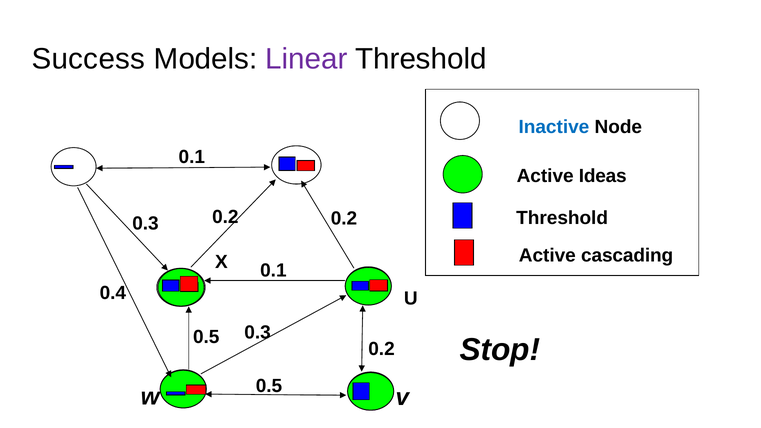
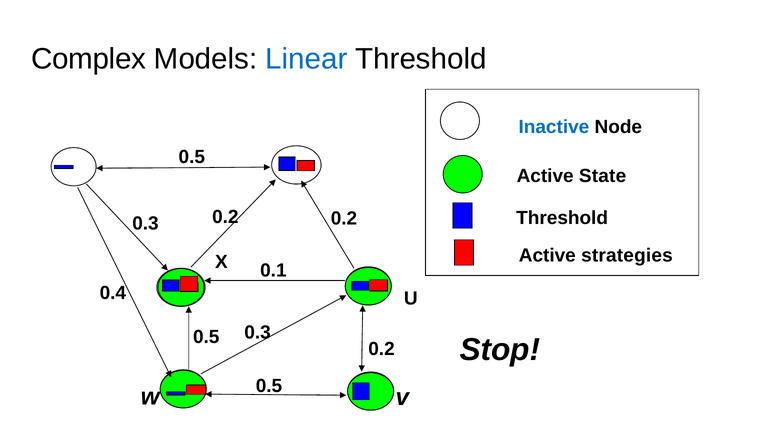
Success: Success -> Complex
Linear colour: purple -> blue
0.1 at (192, 157): 0.1 -> 0.5
Ideas: Ideas -> State
cascading: cascading -> strategies
